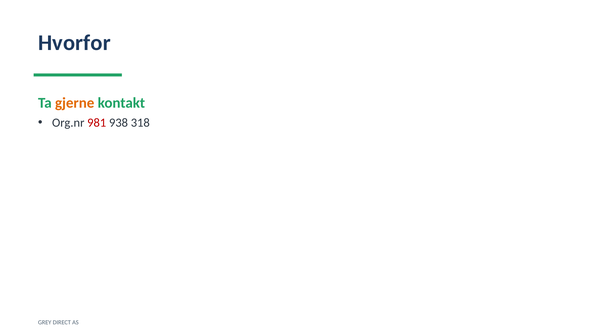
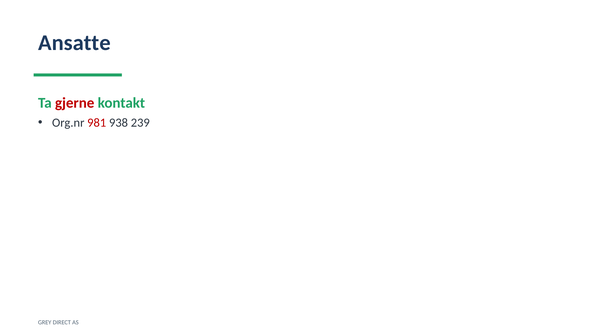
Hvorfor: Hvorfor -> Ansatte
gjerne colour: orange -> red
318: 318 -> 239
